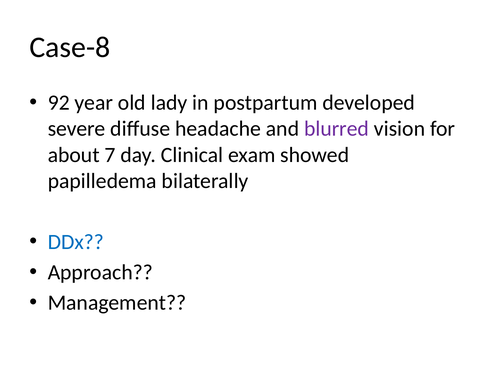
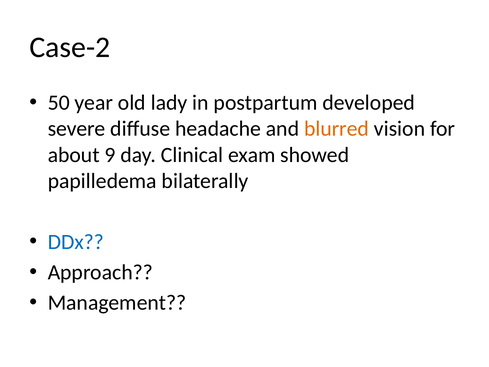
Case-8: Case-8 -> Case-2
92: 92 -> 50
blurred colour: purple -> orange
7: 7 -> 9
